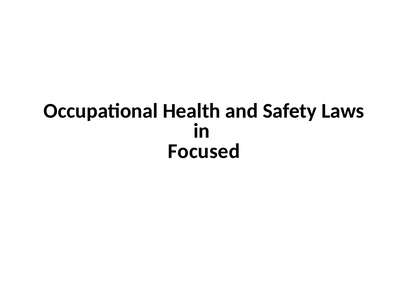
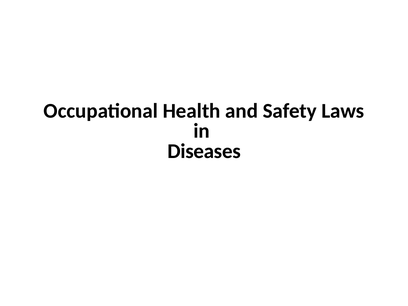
Focused: Focused -> Diseases
